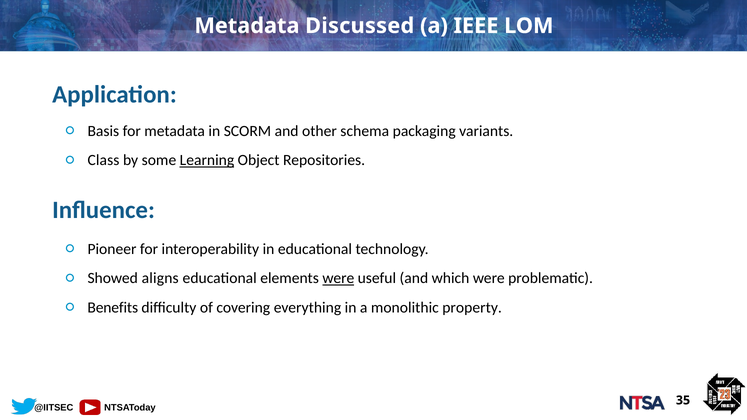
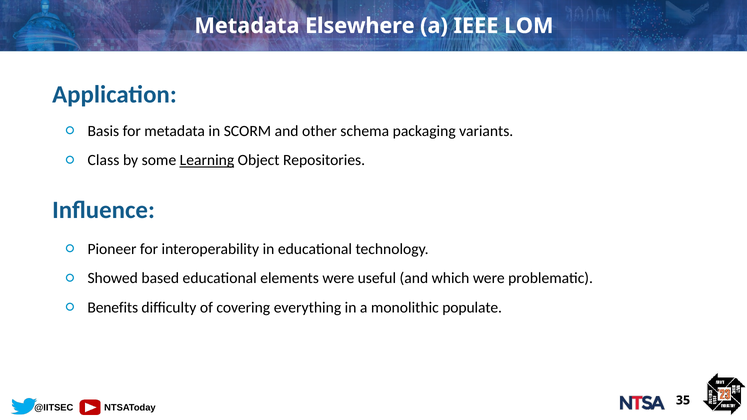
Discussed: Discussed -> Elsewhere
aligns: aligns -> based
were at (338, 278) underline: present -> none
property: property -> populate
